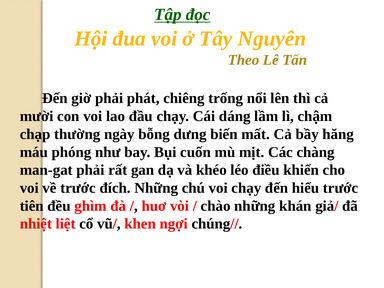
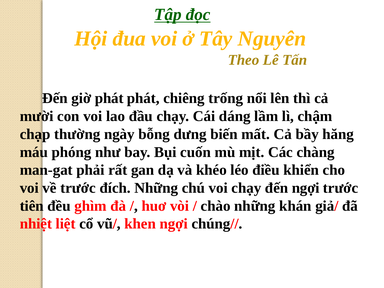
giờ phải: phải -> phát
đến hiểu: hiểu -> ngợi
